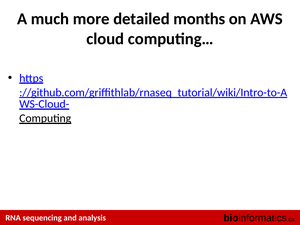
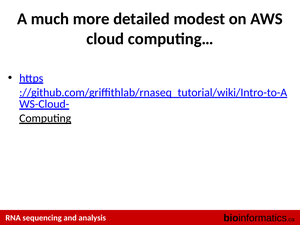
months: months -> modest
